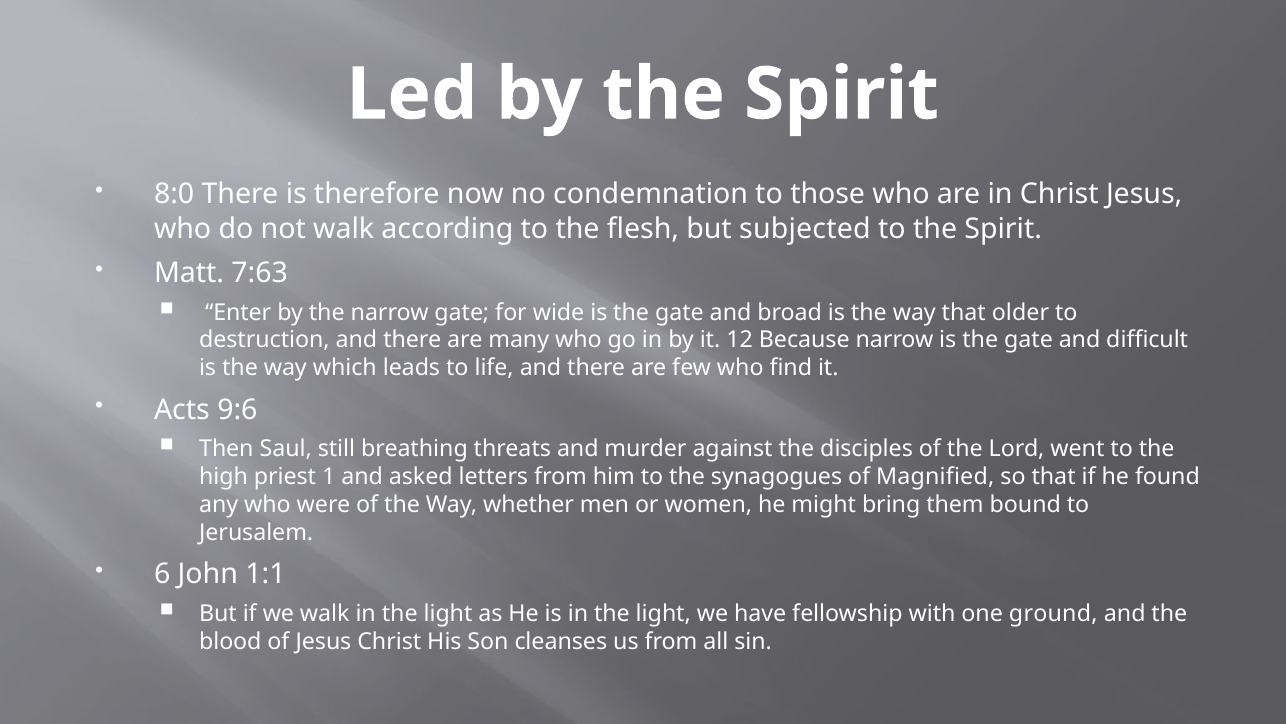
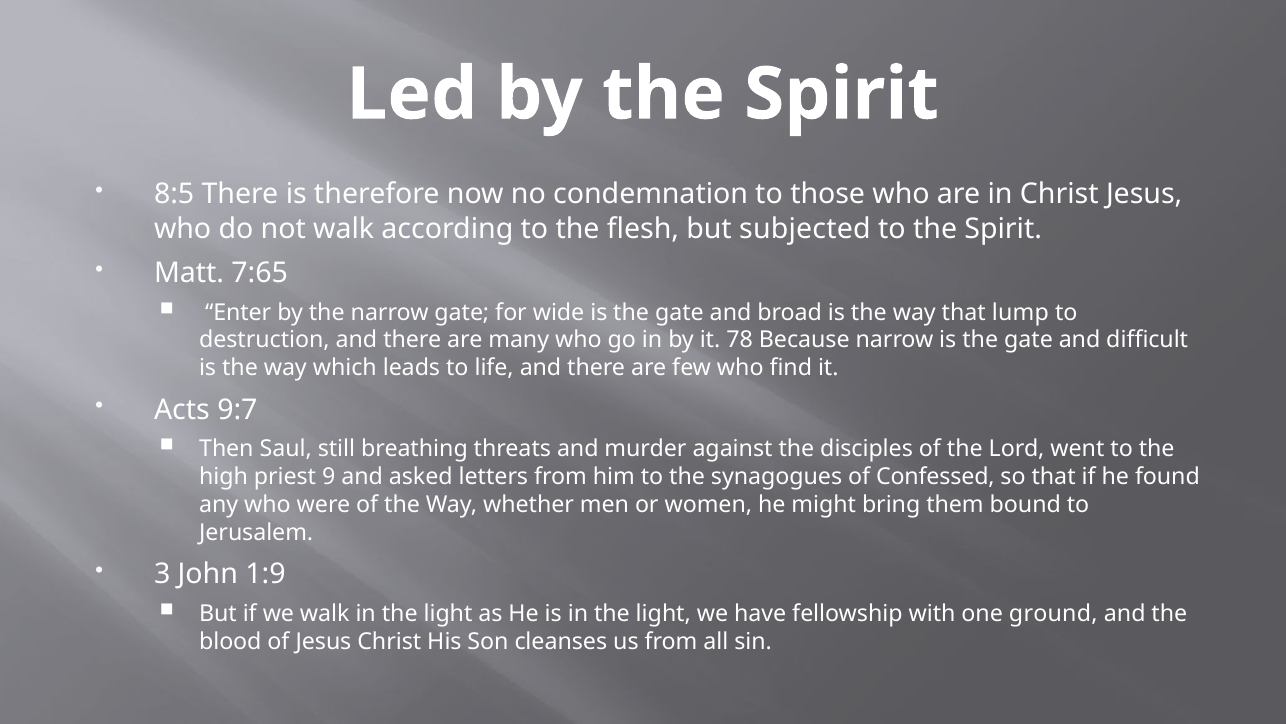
8:0: 8:0 -> 8:5
7:63: 7:63 -> 7:65
older: older -> lump
12: 12 -> 78
9:6: 9:6 -> 9:7
1: 1 -> 9
Magnified: Magnified -> Confessed
6: 6 -> 3
1:1: 1:1 -> 1:9
